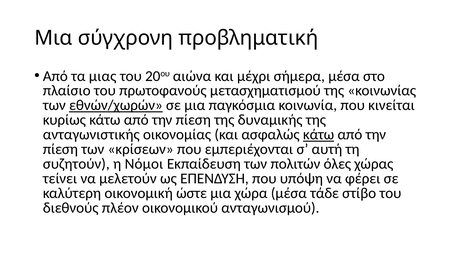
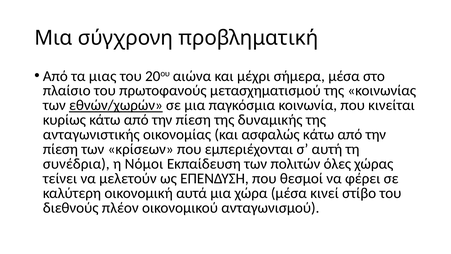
κάτω at (319, 134) underline: present -> none
συζητούν: συζητούν -> συνέδρια
υπόψη: υπόψη -> θεσμοί
ώστε: ώστε -> αυτά
τάδε: τάδε -> κινεί
